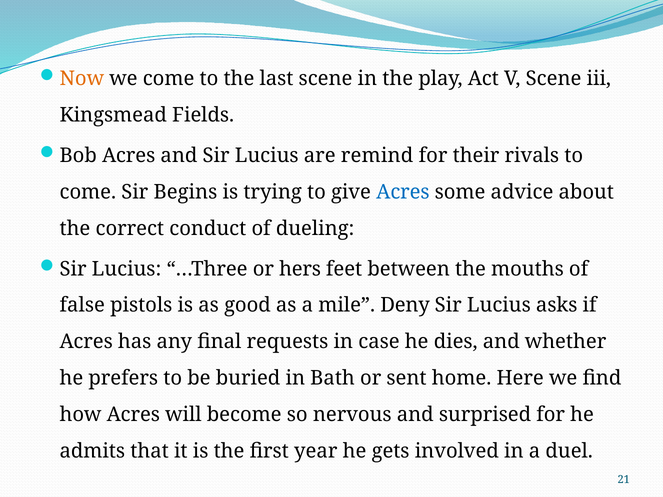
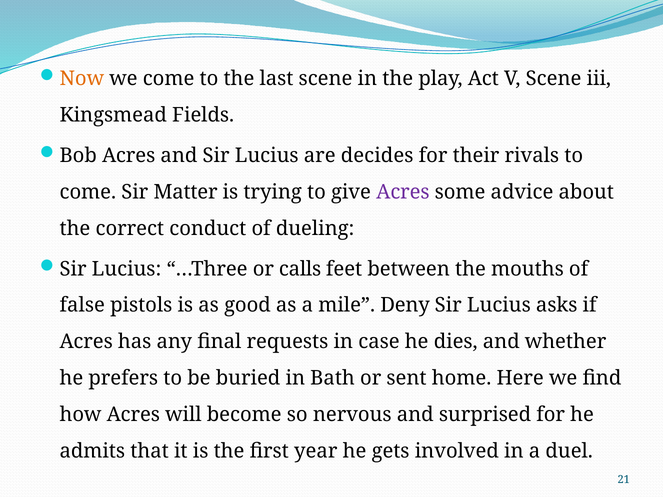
remind: remind -> decides
Begins: Begins -> Matter
Acres at (403, 192) colour: blue -> purple
hers: hers -> calls
